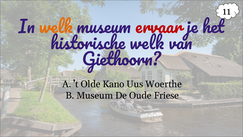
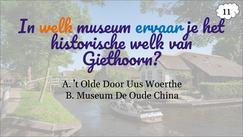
ervaar colour: red -> blue
Kano: Kano -> Door
Friese: Friese -> China
